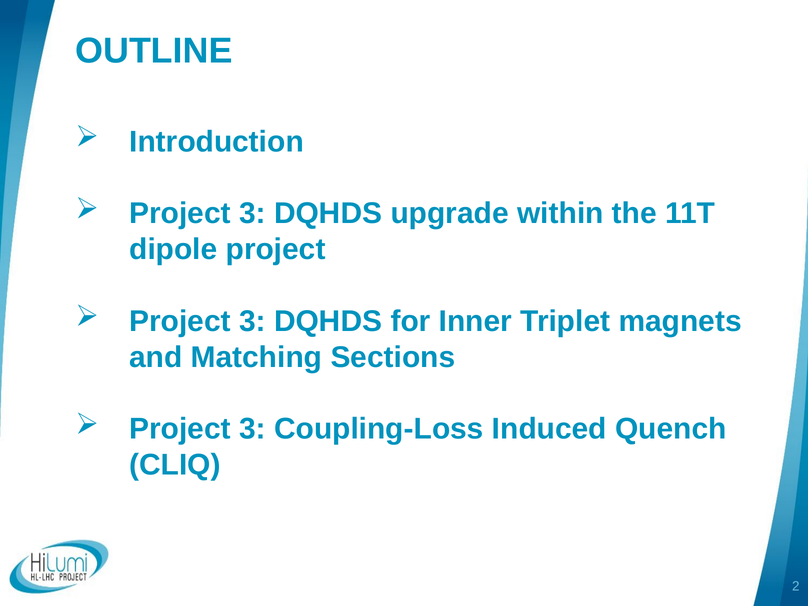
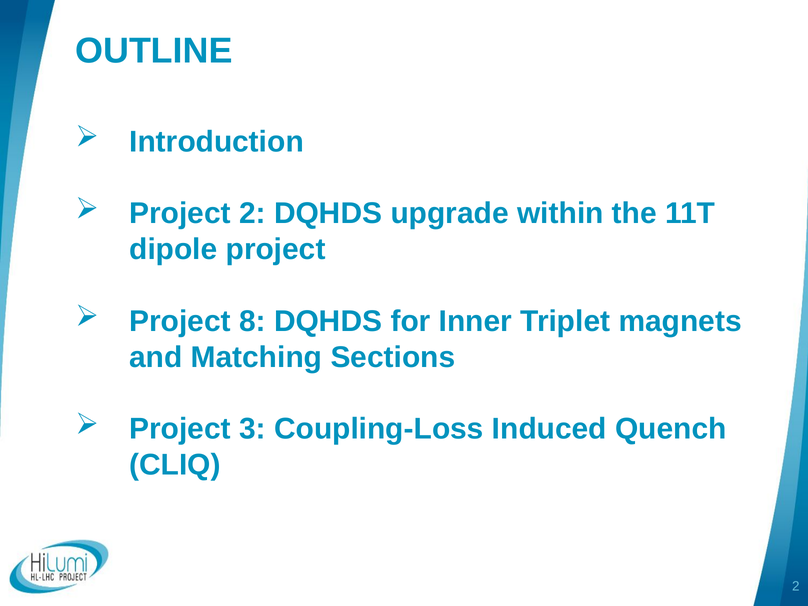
3 at (252, 214): 3 -> 2
3 at (252, 321): 3 -> 8
